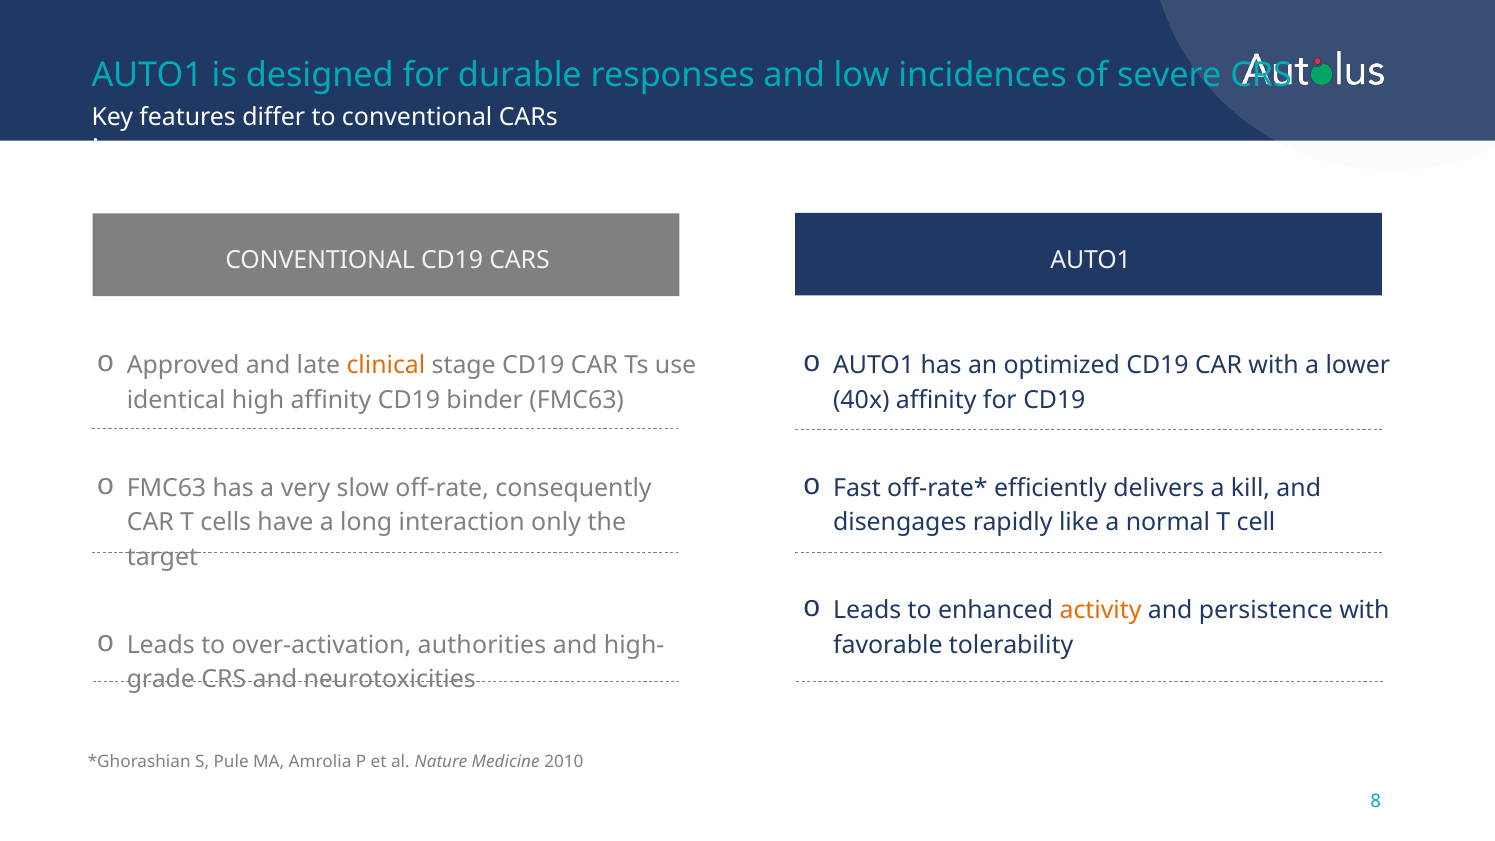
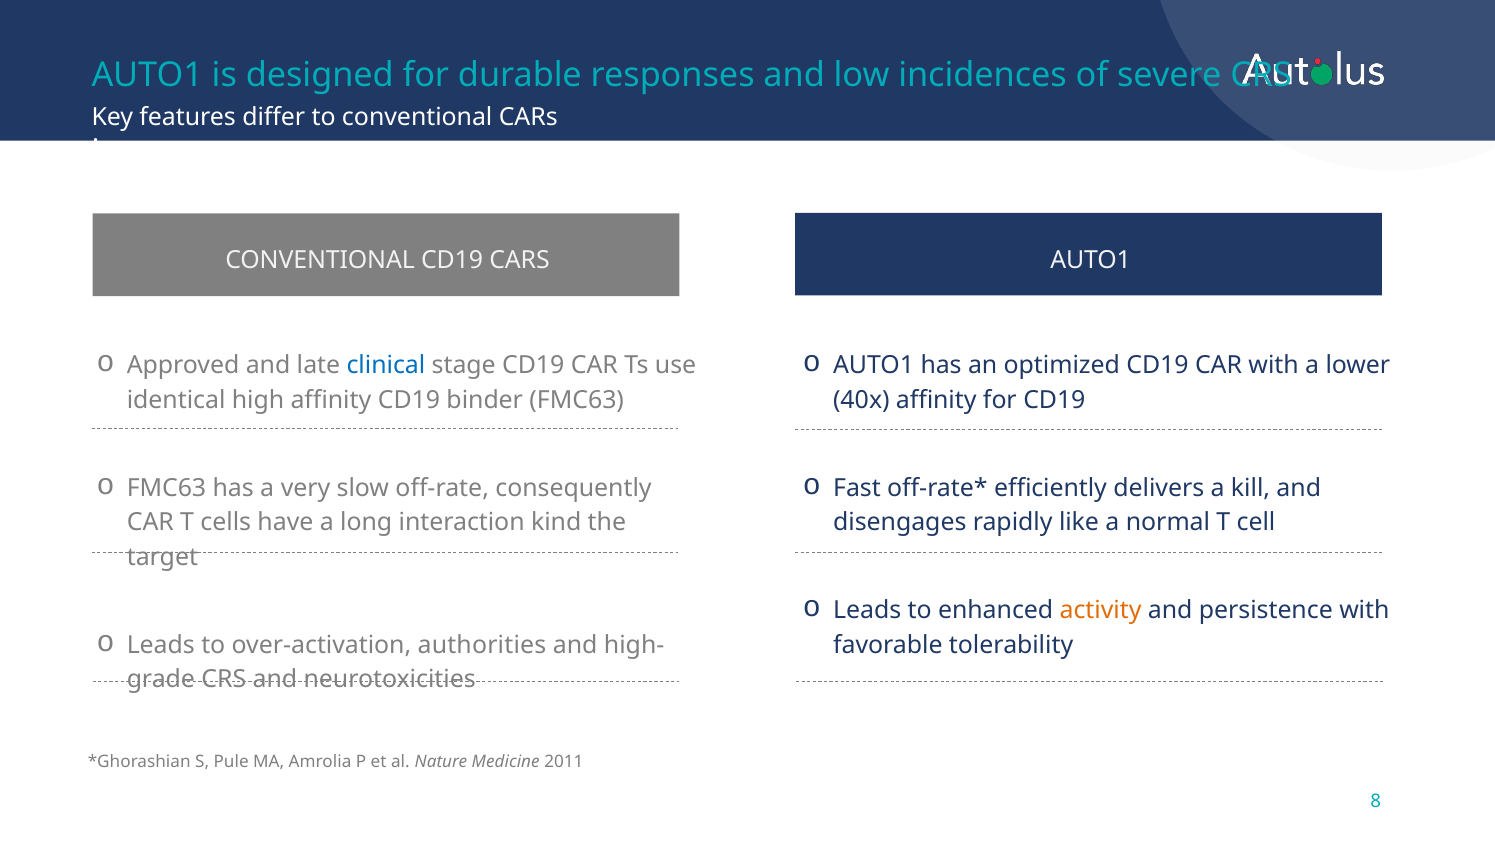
clinical colour: orange -> blue
only: only -> kind
2010: 2010 -> 2011
